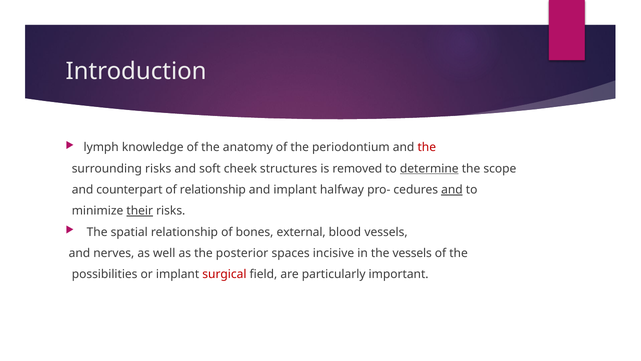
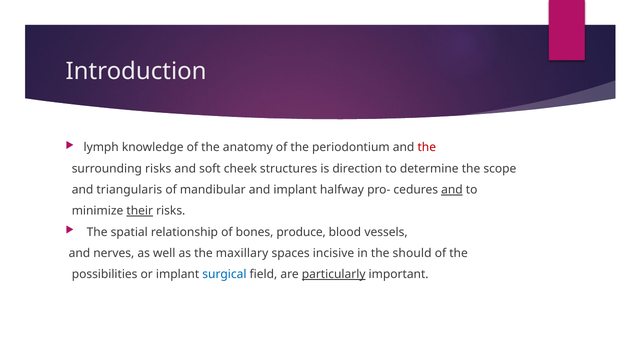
removed: removed -> direction
determine underline: present -> none
counterpart: counterpart -> triangularis
of relationship: relationship -> mandibular
external: external -> produce
posterior: posterior -> maxillary
the vessels: vessels -> should
surgical colour: red -> blue
particularly underline: none -> present
